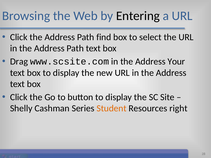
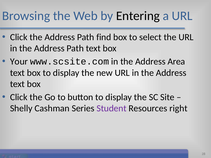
Drag: Drag -> Your
Your: Your -> Area
Student colour: orange -> purple
